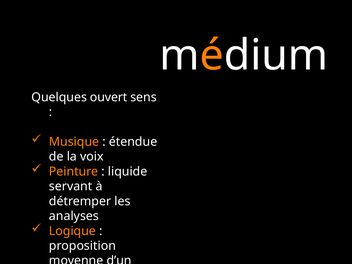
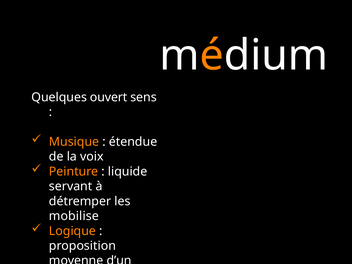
analyses: analyses -> mobilise
